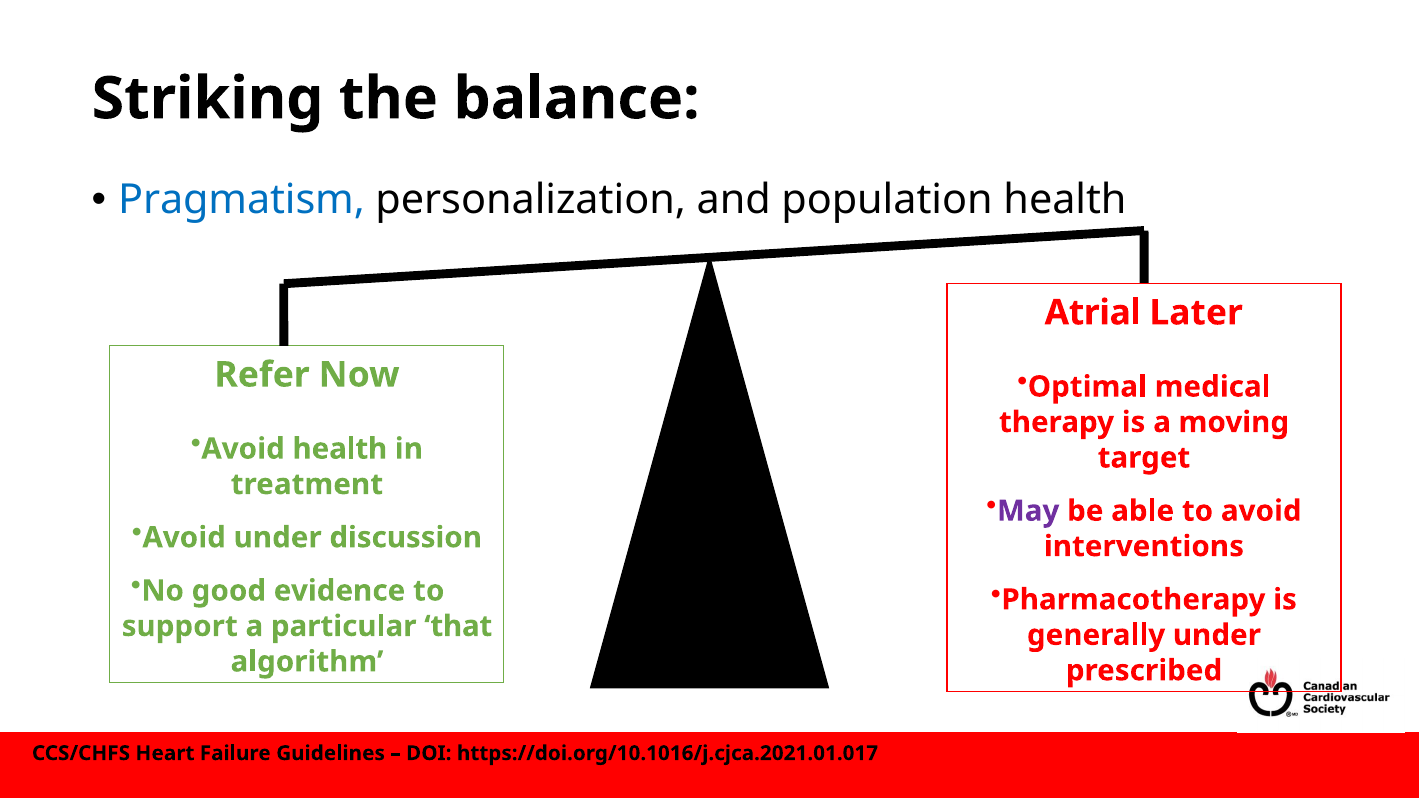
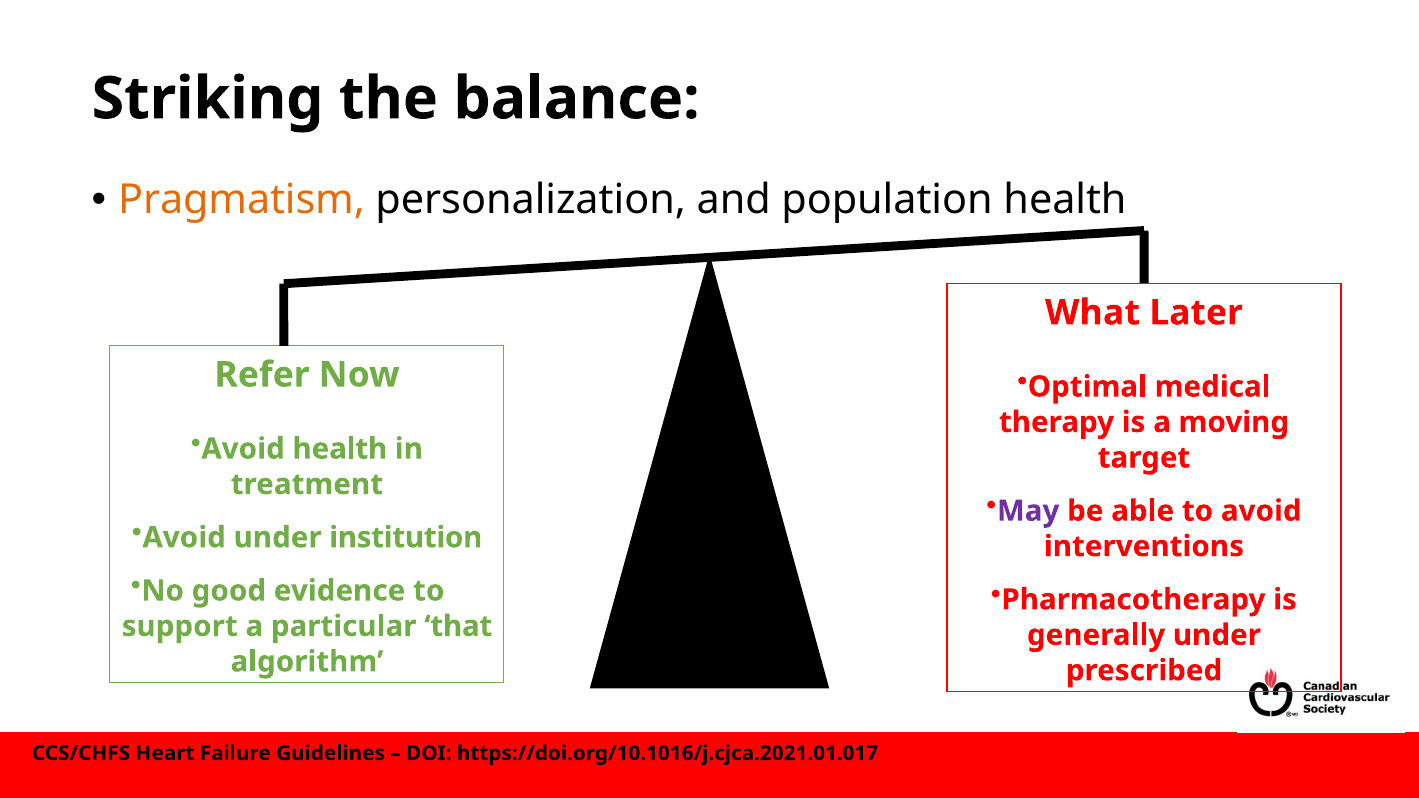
Pragmatism colour: blue -> orange
Atrial: Atrial -> What
discussion: discussion -> institution
